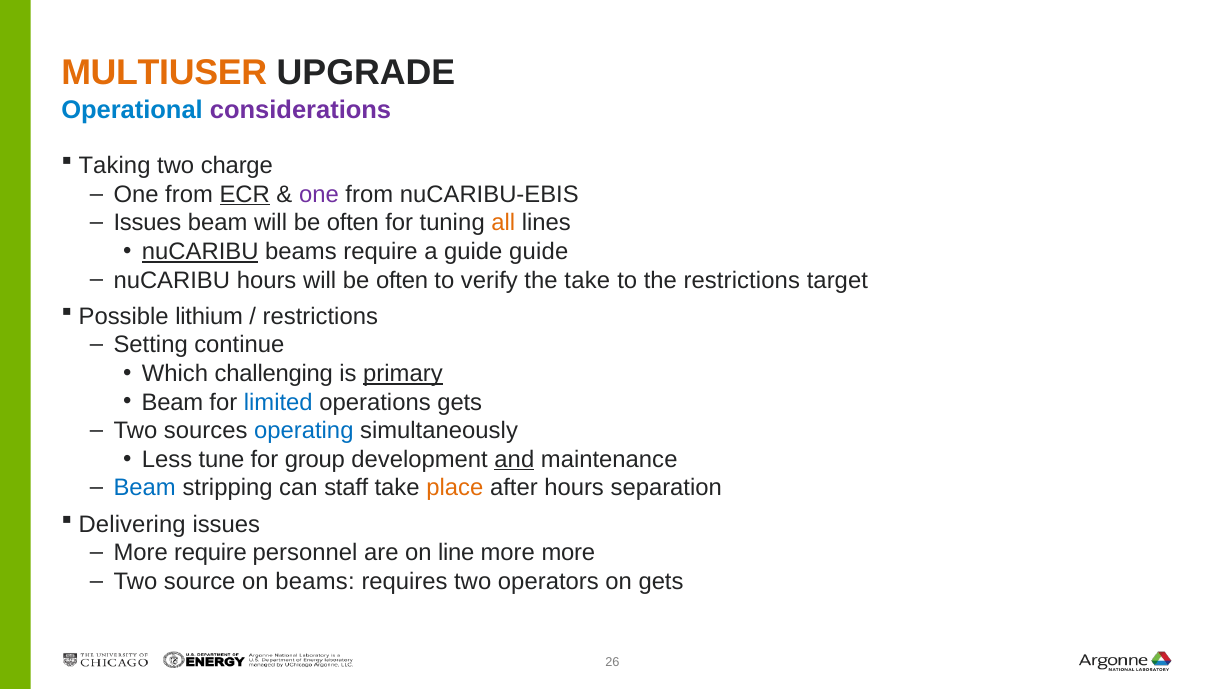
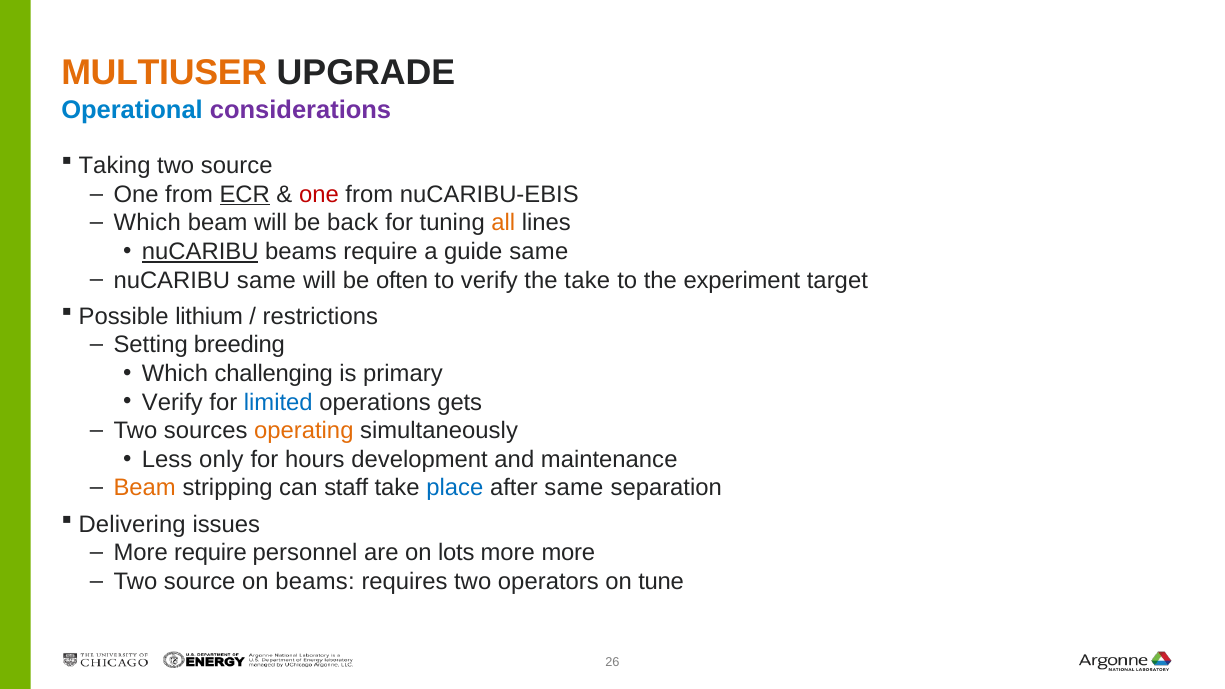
charge at (237, 166): charge -> source
one at (319, 195) colour: purple -> red
Issues at (147, 223): Issues -> Which
beam will be often: often -> back
guide guide: guide -> same
nuCARIBU hours: hours -> same
the restrictions: restrictions -> experiment
continue: continue -> breeding
primary underline: present -> none
Beam at (172, 402): Beam -> Verify
operating colour: blue -> orange
tune: tune -> only
group: group -> hours
and underline: present -> none
Beam at (145, 488) colour: blue -> orange
place colour: orange -> blue
after hours: hours -> same
line: line -> lots
on gets: gets -> tune
